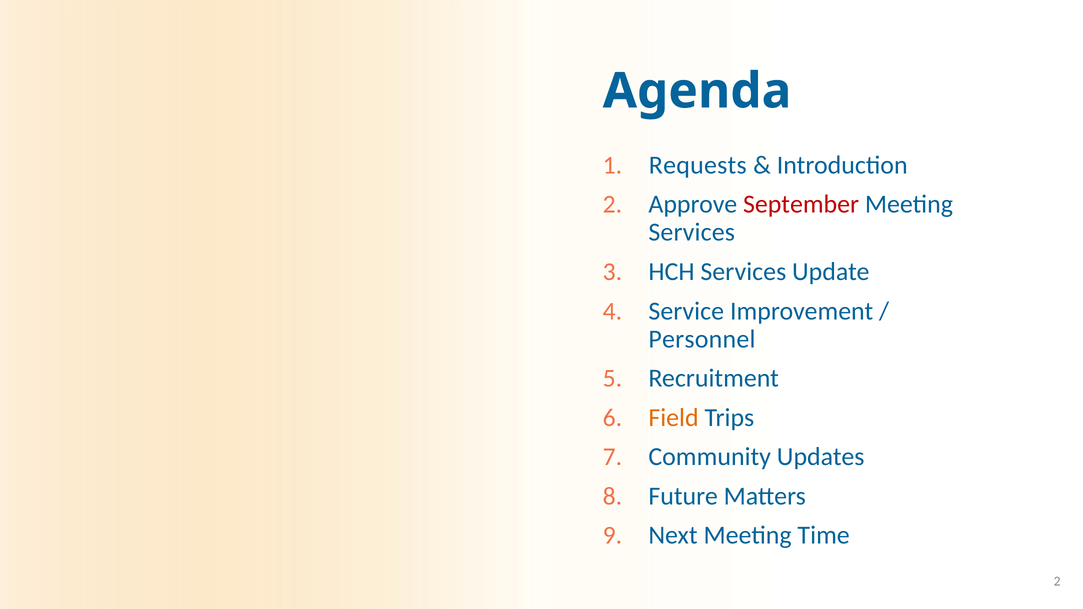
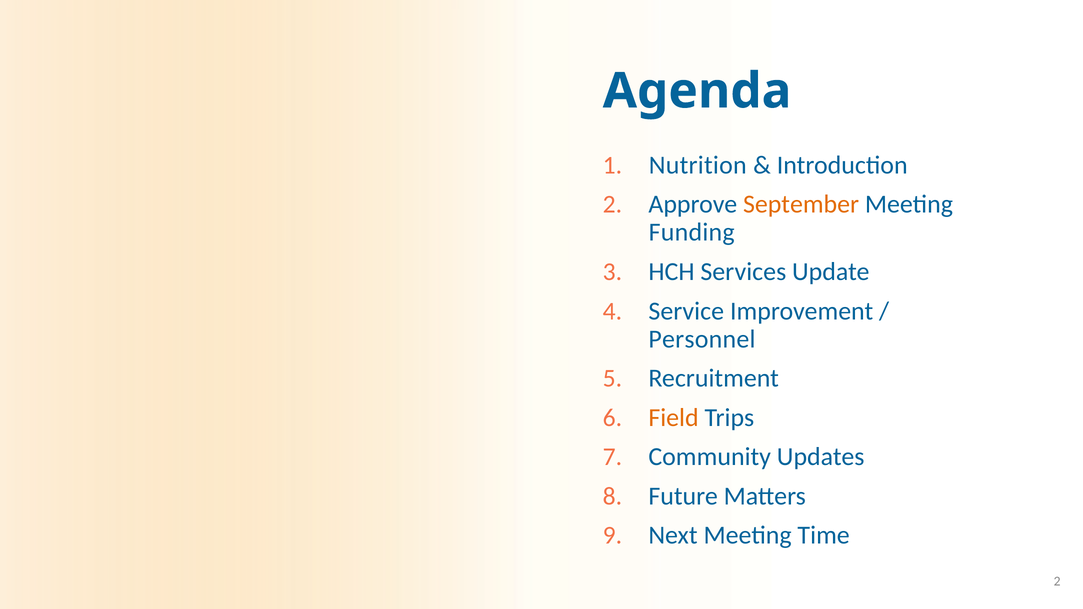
Requests: Requests -> Nutrition
September colour: red -> orange
Services at (692, 232): Services -> Funding
